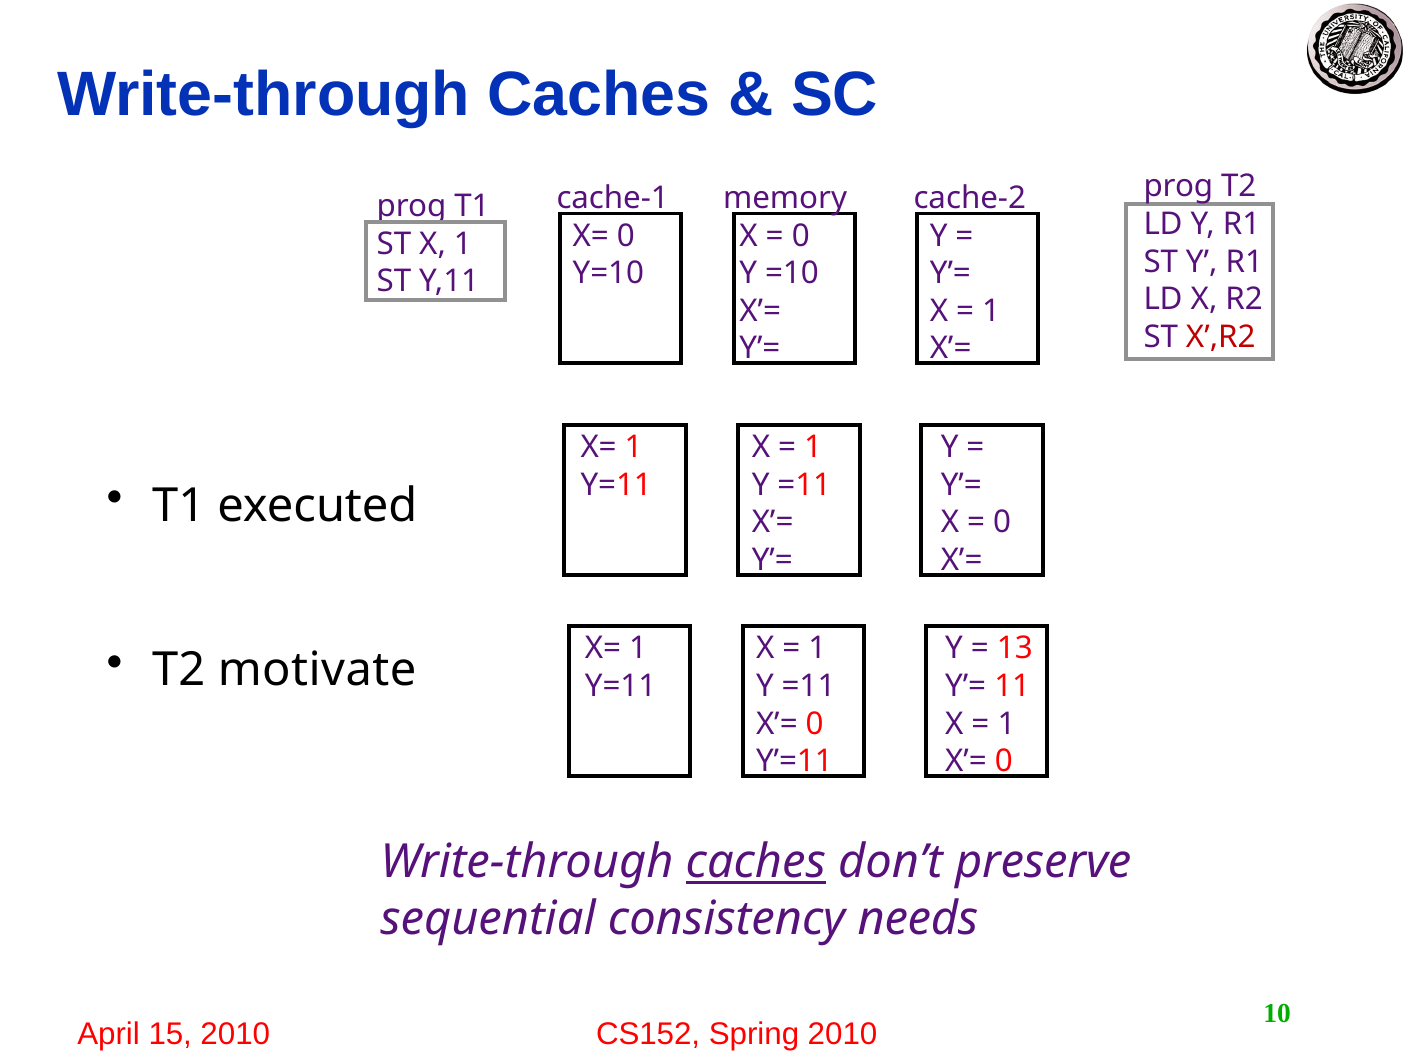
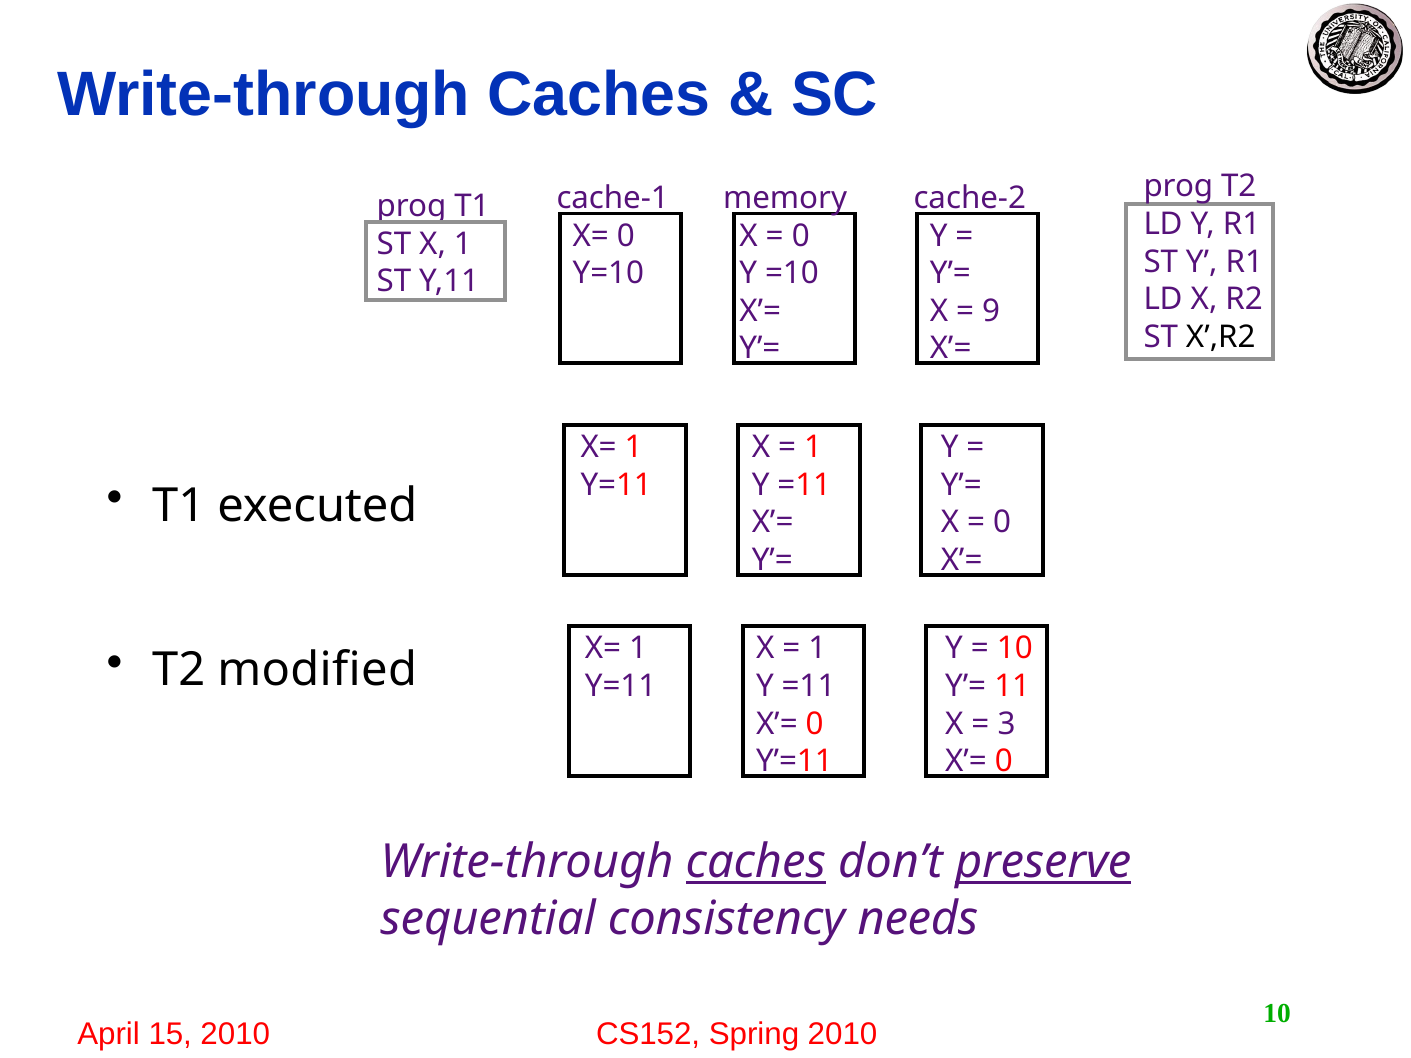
1 at (991, 311): 1 -> 9
X’,R2 colour: red -> black
13 at (1015, 649): 13 -> 10
motivate: motivate -> modified
1 at (1006, 724): 1 -> 3
preserve underline: none -> present
